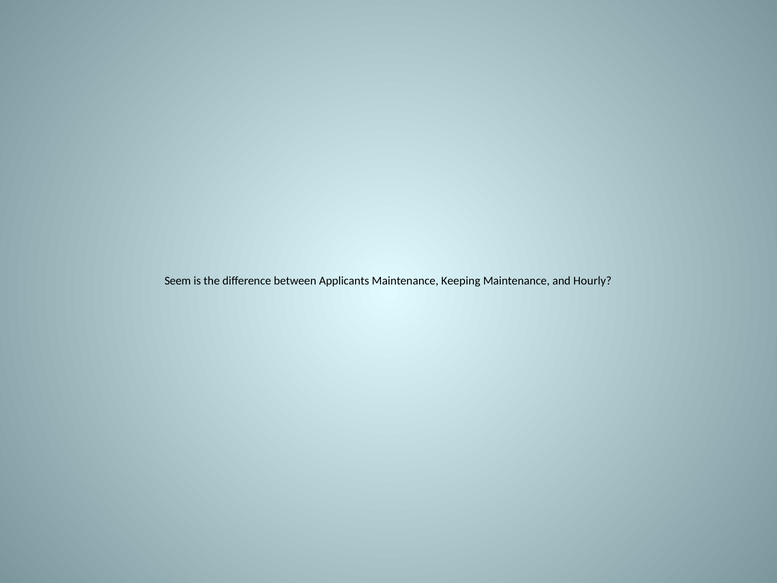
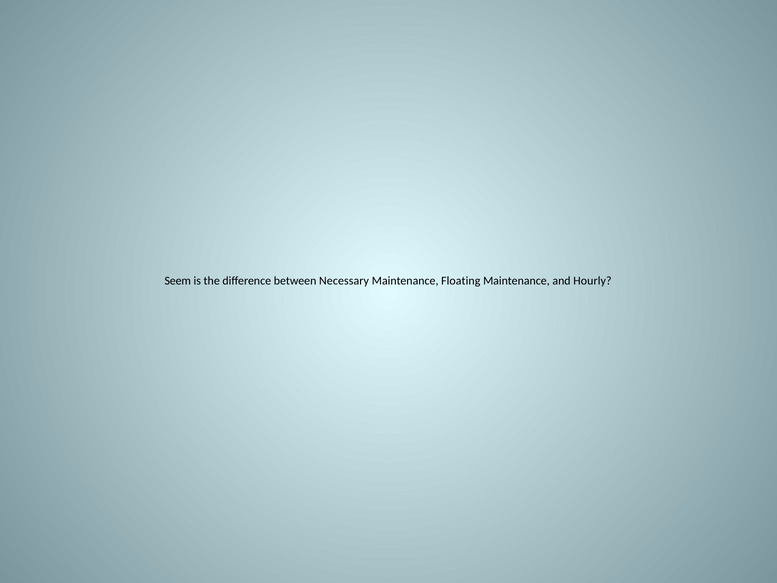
Applicants: Applicants -> Necessary
Keeping: Keeping -> Floating
